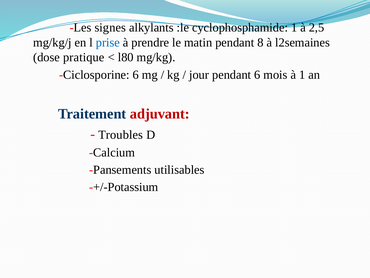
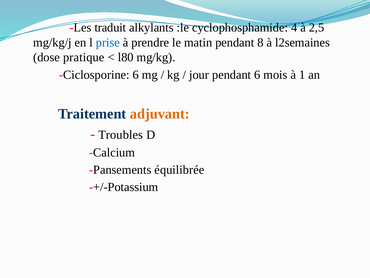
signes: signes -> traduit
cyclophosphamide 1: 1 -> 4
adjuvant colour: red -> orange
utilisables: utilisables -> équilibrée
